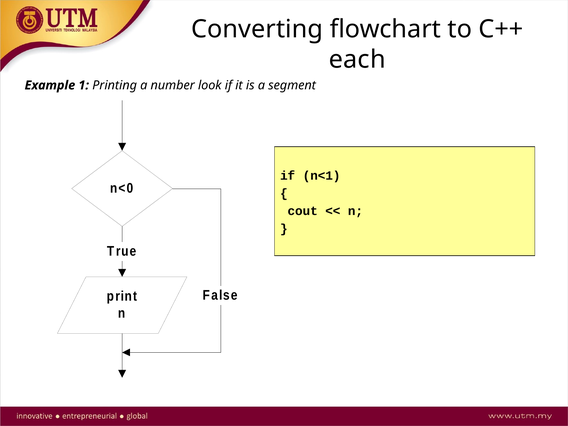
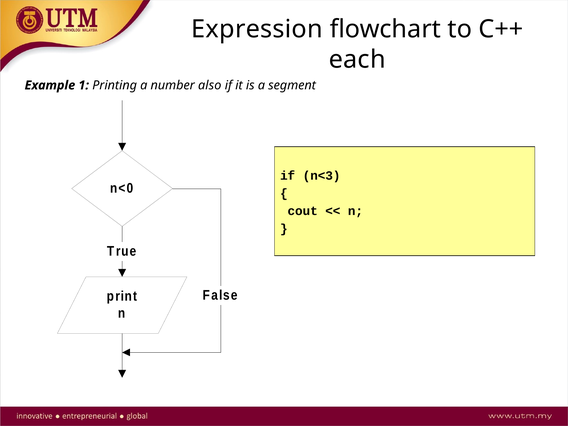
Converting: Converting -> Expression
look: look -> also
n<1: n<1 -> n<3
